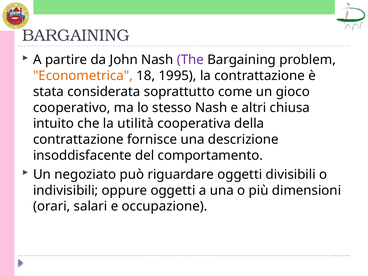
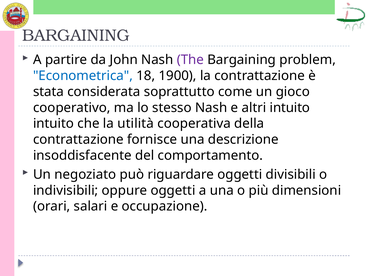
Econometrica colour: orange -> blue
1995: 1995 -> 1900
altri chiusa: chiusa -> intuito
